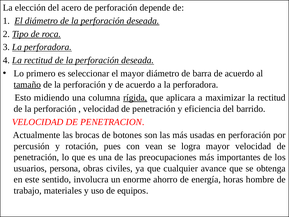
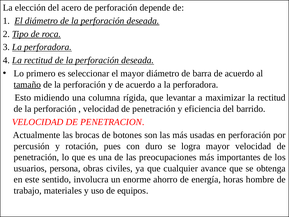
rígida underline: present -> none
aplicara: aplicara -> levantar
vean: vean -> duro
